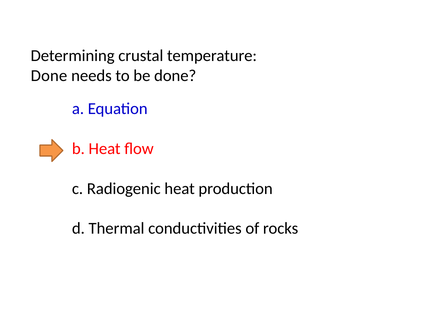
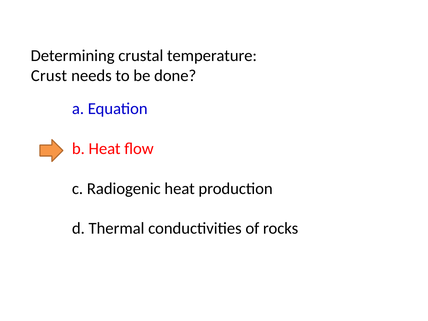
Done at (49, 76): Done -> Crust
